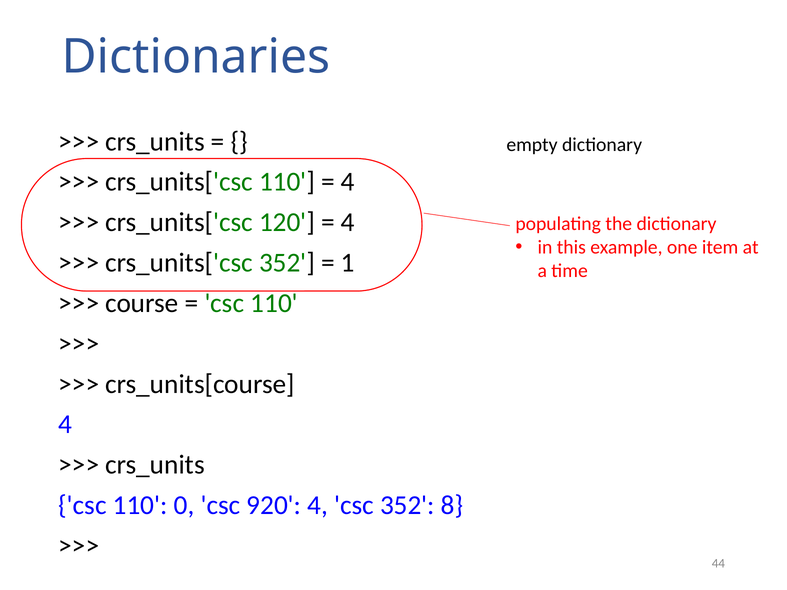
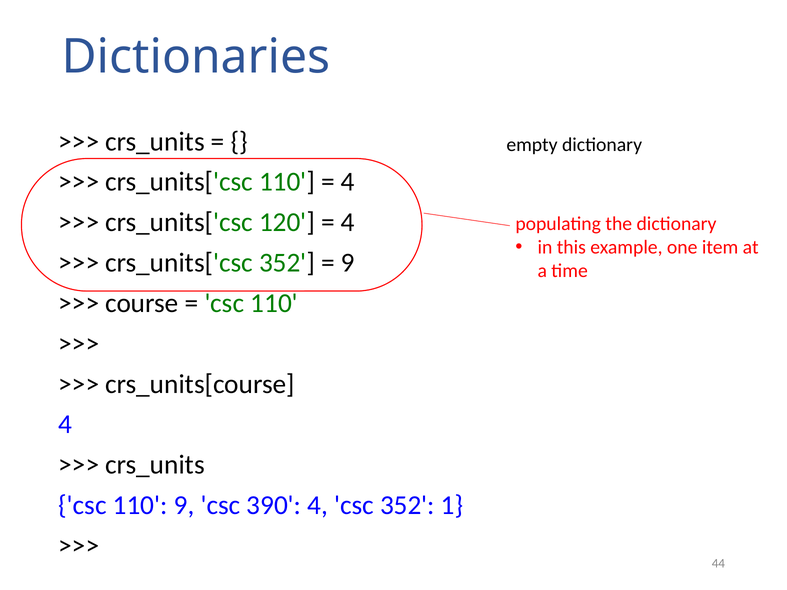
1 at (348, 263): 1 -> 9
110 0: 0 -> 9
920: 920 -> 390
8: 8 -> 1
